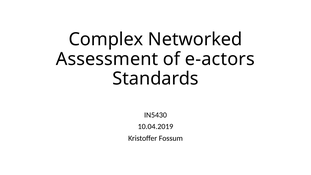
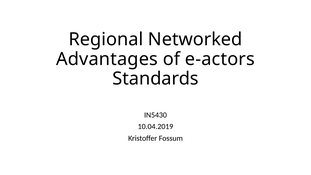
Complex: Complex -> Regional
Assessment: Assessment -> Advantages
